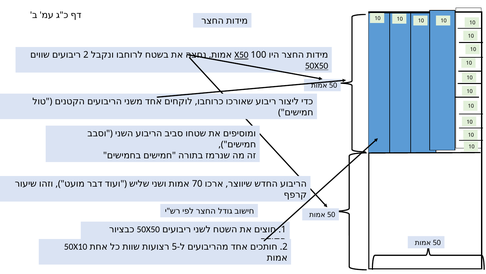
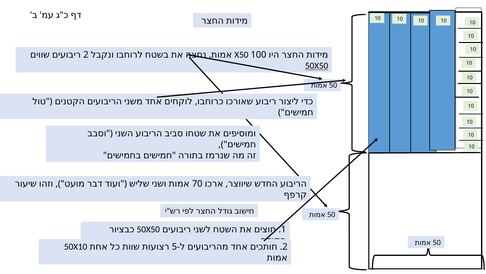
X50 underline: present -> none
